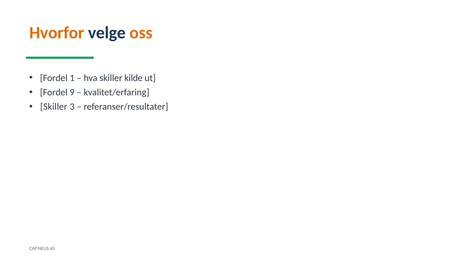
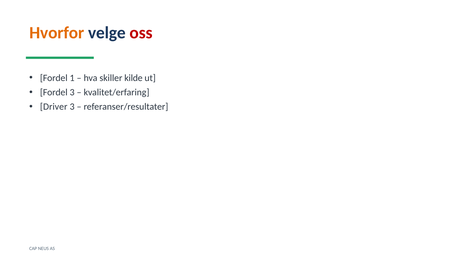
oss colour: orange -> red
Fordel 9: 9 -> 3
Skiller at (54, 107): Skiller -> Driver
